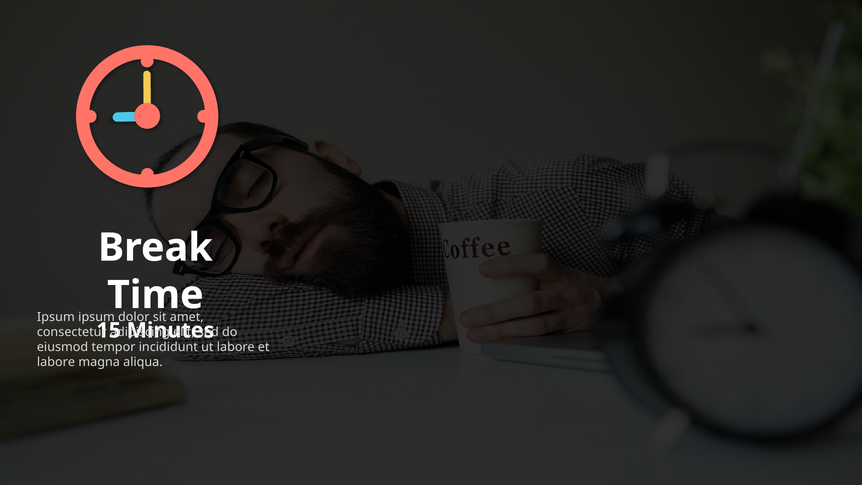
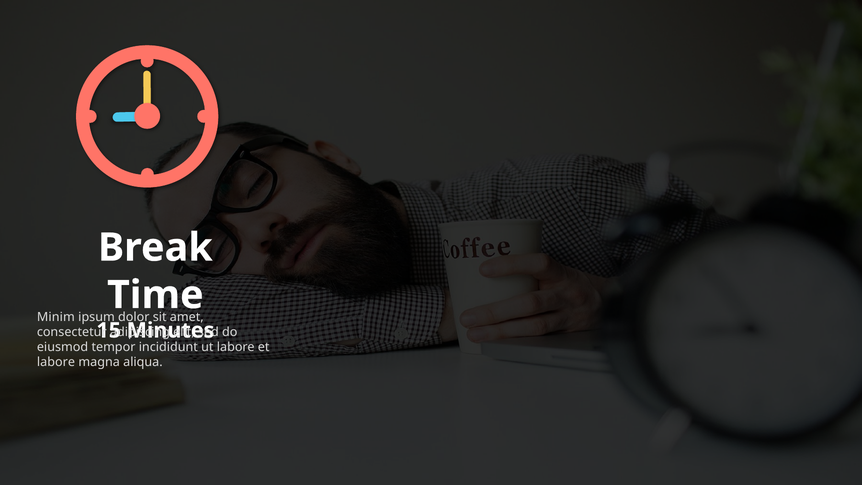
Ipsum at (56, 317): Ipsum -> Minim
